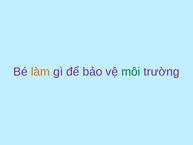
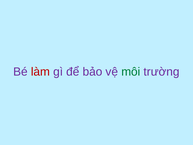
làm colour: orange -> red
